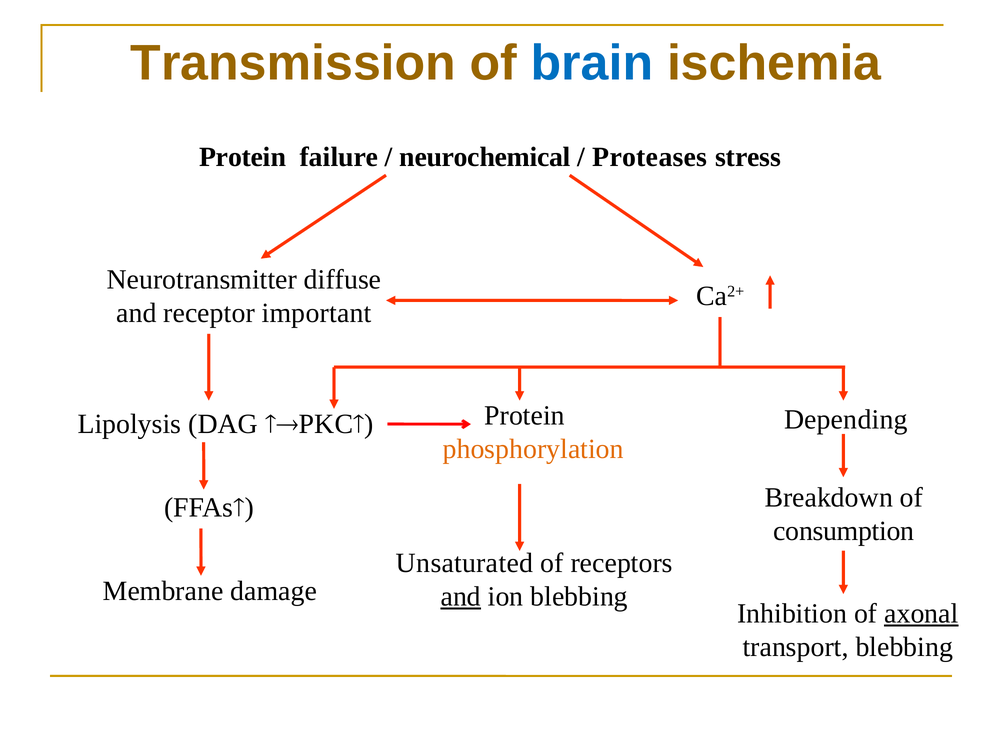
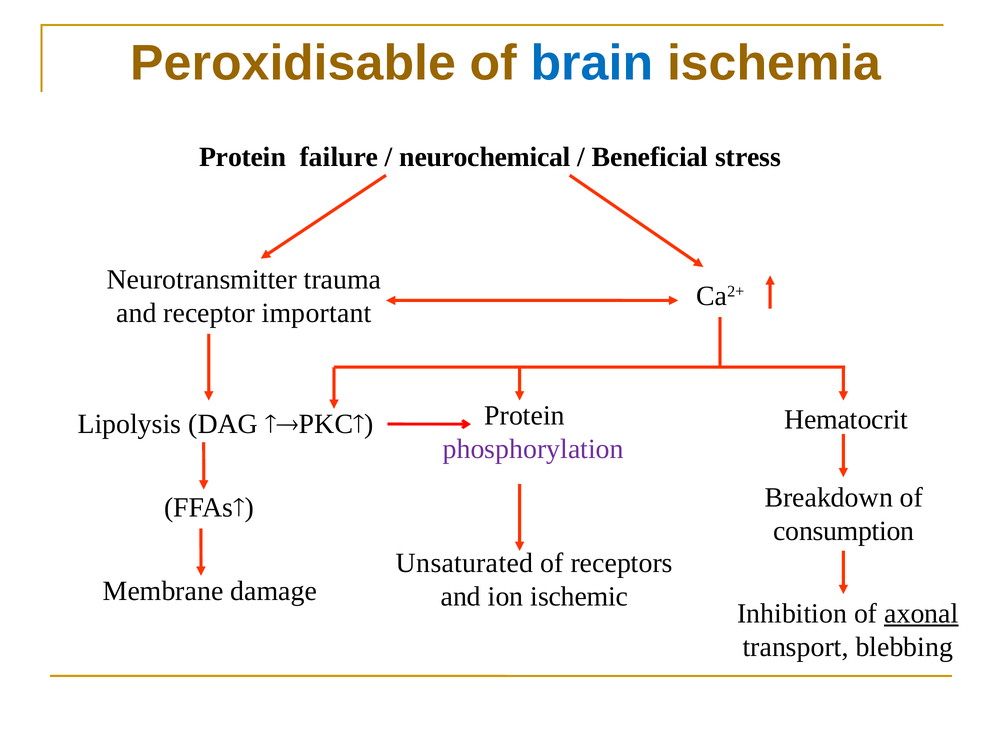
Transmission: Transmission -> Peroxidisable
Proteases: Proteases -> Beneficial
diffuse: diffuse -> trauma
Depending: Depending -> Hematocrit
phosphorylation colour: orange -> purple
and at (461, 597) underline: present -> none
ion blebbing: blebbing -> ischemic
